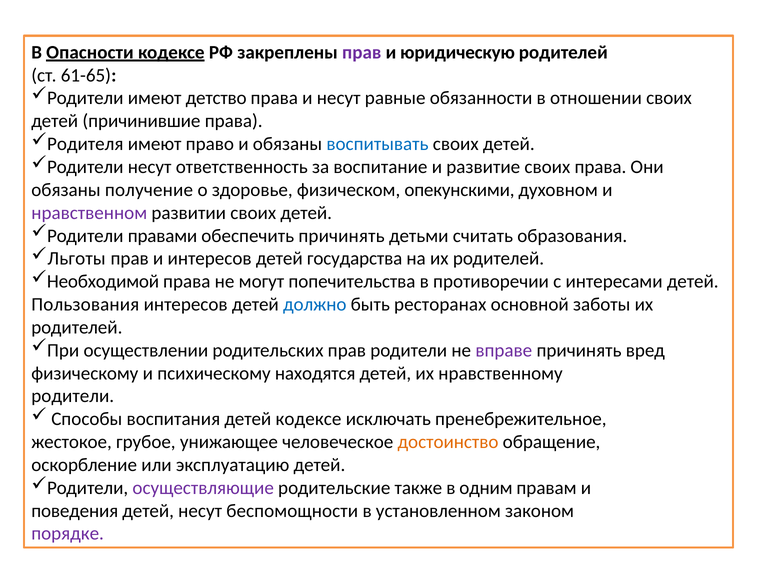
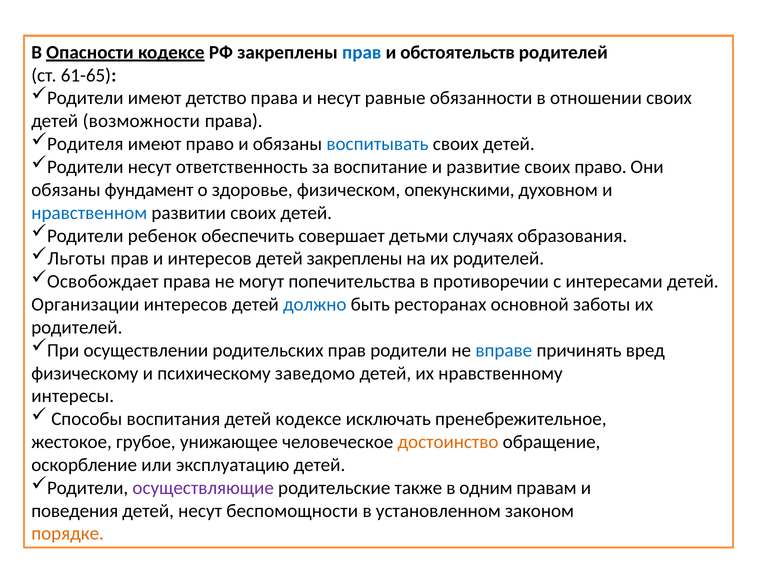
прав at (362, 52) colour: purple -> blue
юридическую: юридическую -> обстоятельств
причинившие: причинившие -> возможности
своих права: права -> право
получение: получение -> фундамент
нравственном colour: purple -> blue
правами: правами -> ребенок
обеспечить причинять: причинять -> совершает
считать: считать -> случаях
детей государства: государства -> закреплены
Необходимой: Необходимой -> Освобождает
Пользования: Пользования -> Организации
вправе colour: purple -> blue
находятся: находятся -> заведомо
родители at (73, 396): родители -> интересы
порядке colour: purple -> orange
